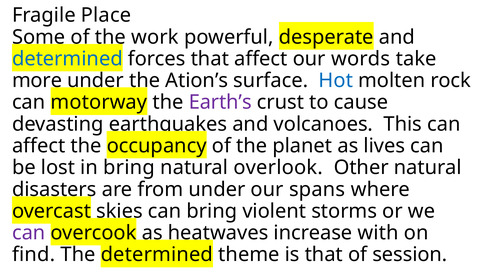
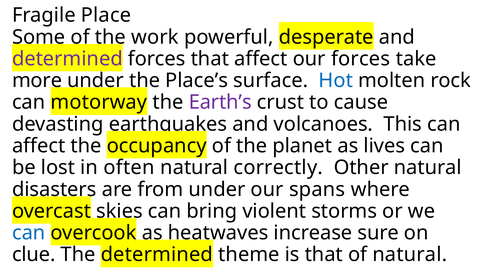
determined at (67, 59) colour: blue -> purple
our words: words -> forces
Ation’s: Ation’s -> Place’s
in bring: bring -> often
overlook: overlook -> correctly
can at (29, 233) colour: purple -> blue
with: with -> sure
find: find -> clue
of session: session -> natural
